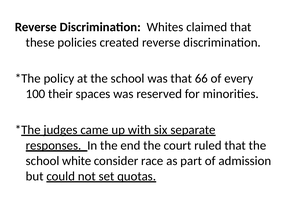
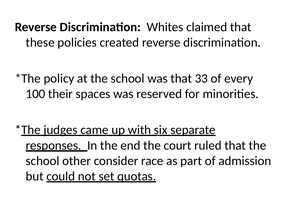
66: 66 -> 33
white: white -> other
